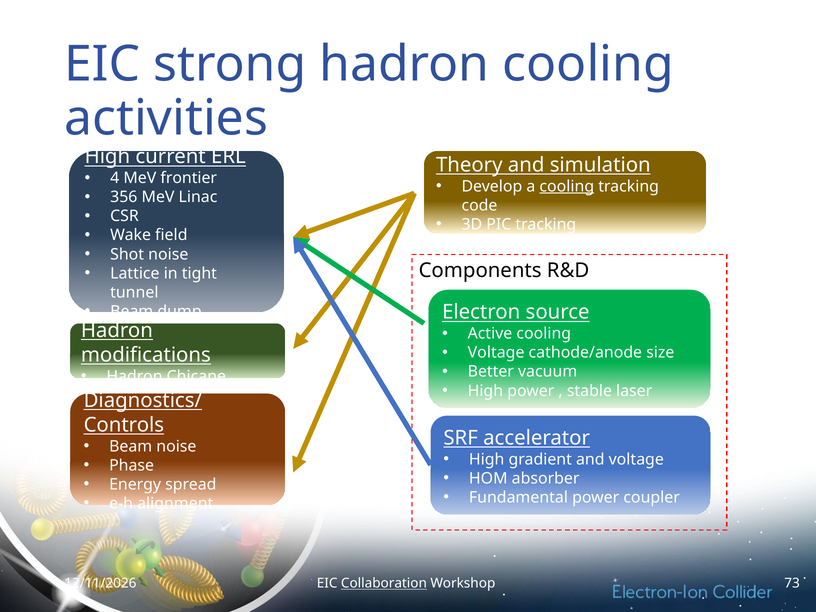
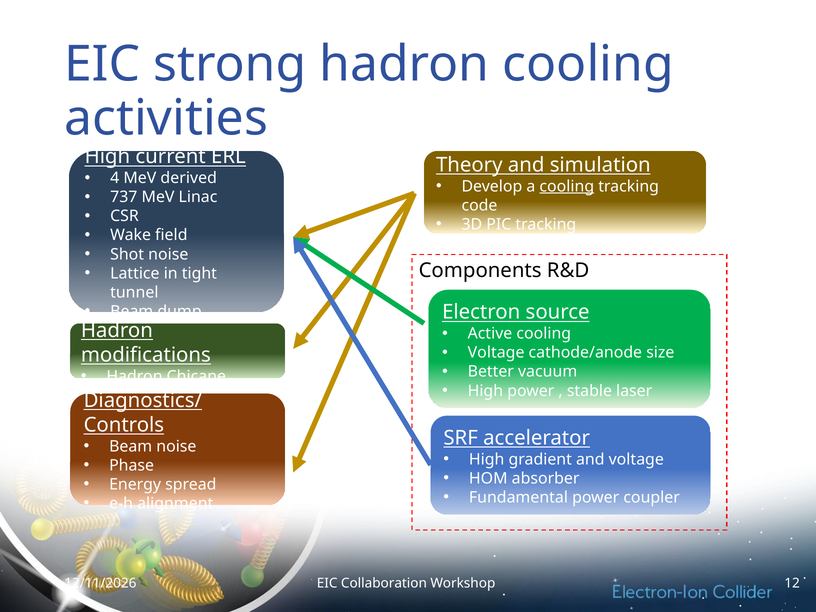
frontier: frontier -> derived
356: 356 -> 737
Collaboration underline: present -> none
73: 73 -> 12
